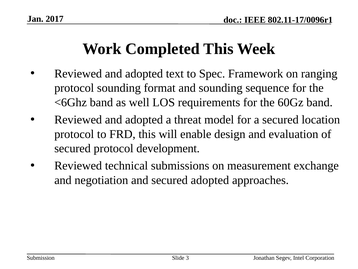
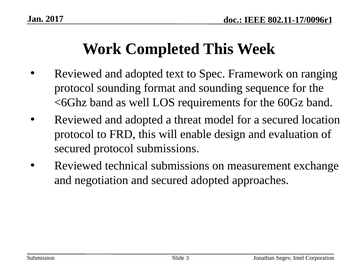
protocol development: development -> submissions
